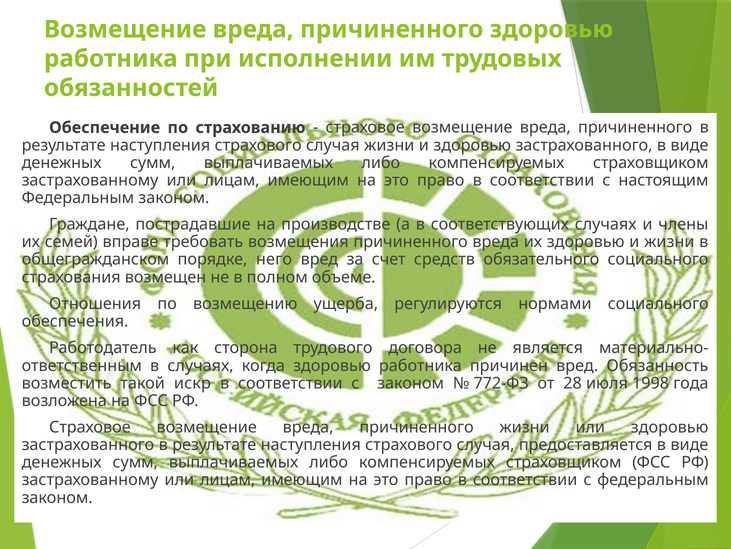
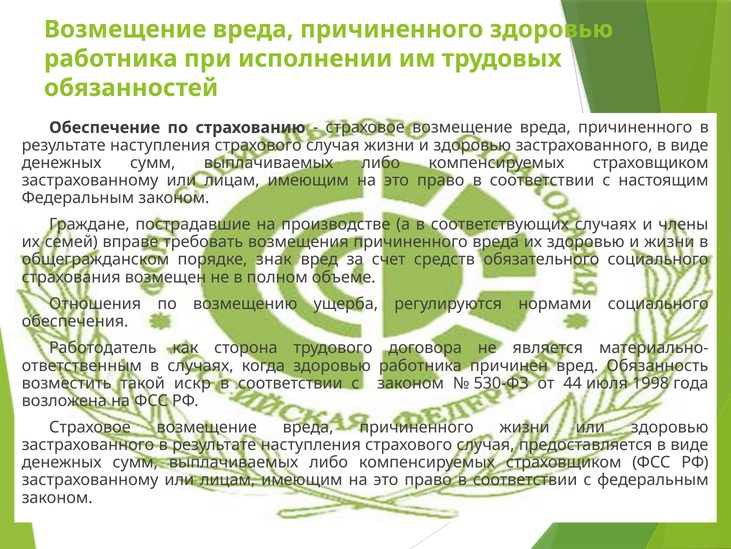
него: него -> знак
772-ФЗ: 772-ФЗ -> 530-ФЗ
28: 28 -> 44
